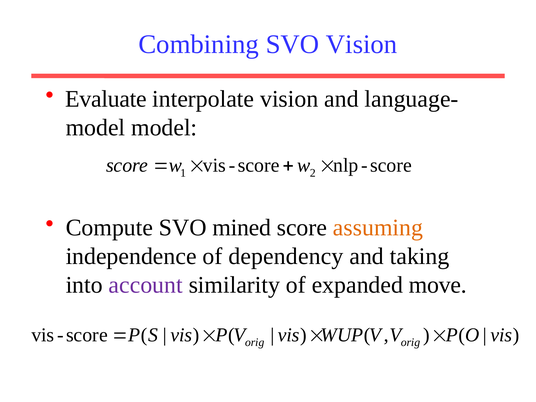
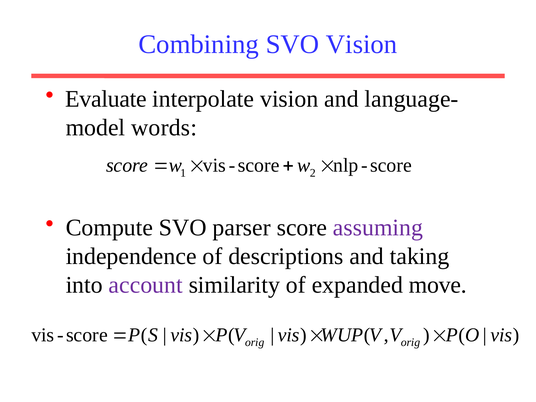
model at (164, 128): model -> words
mined: mined -> parser
assuming colour: orange -> purple
dependency: dependency -> descriptions
